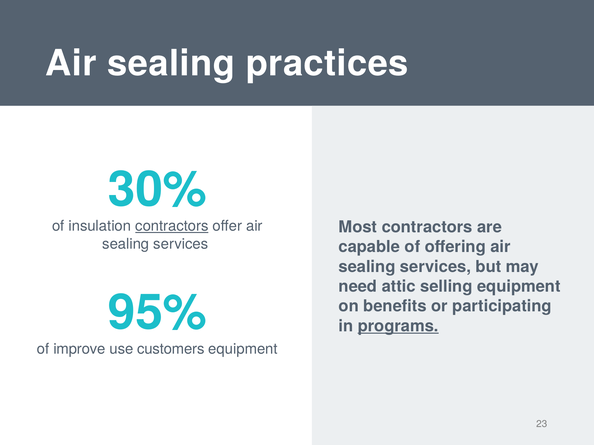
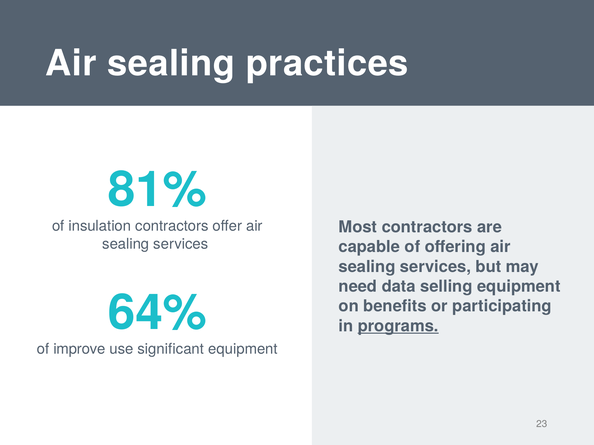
30%: 30% -> 81%
contractors at (172, 226) underline: present -> none
attic: attic -> data
95%: 95% -> 64%
customers: customers -> significant
